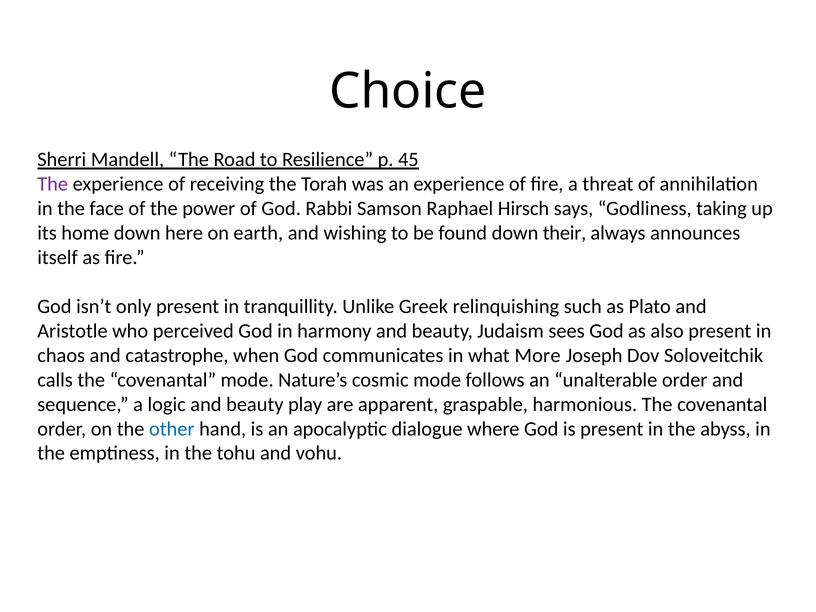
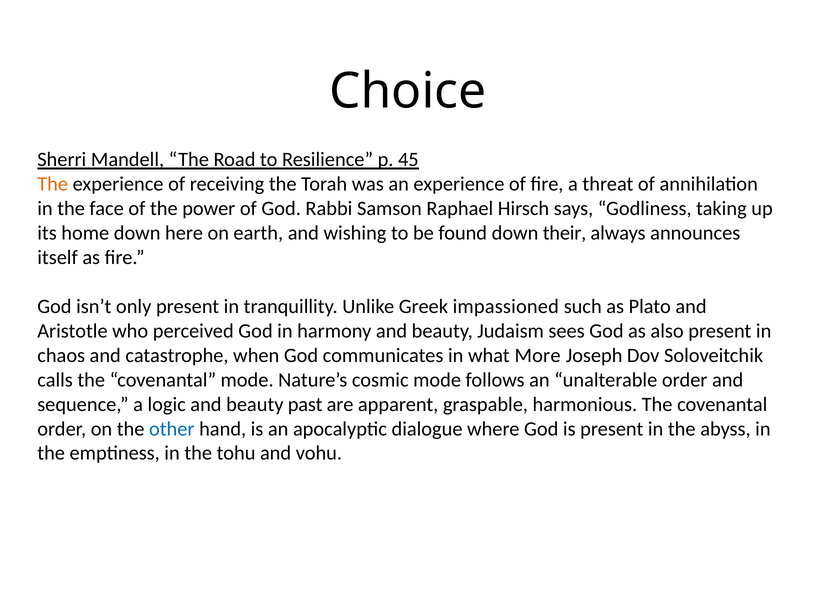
The at (53, 184) colour: purple -> orange
relinquishing: relinquishing -> impassioned
play: play -> past
